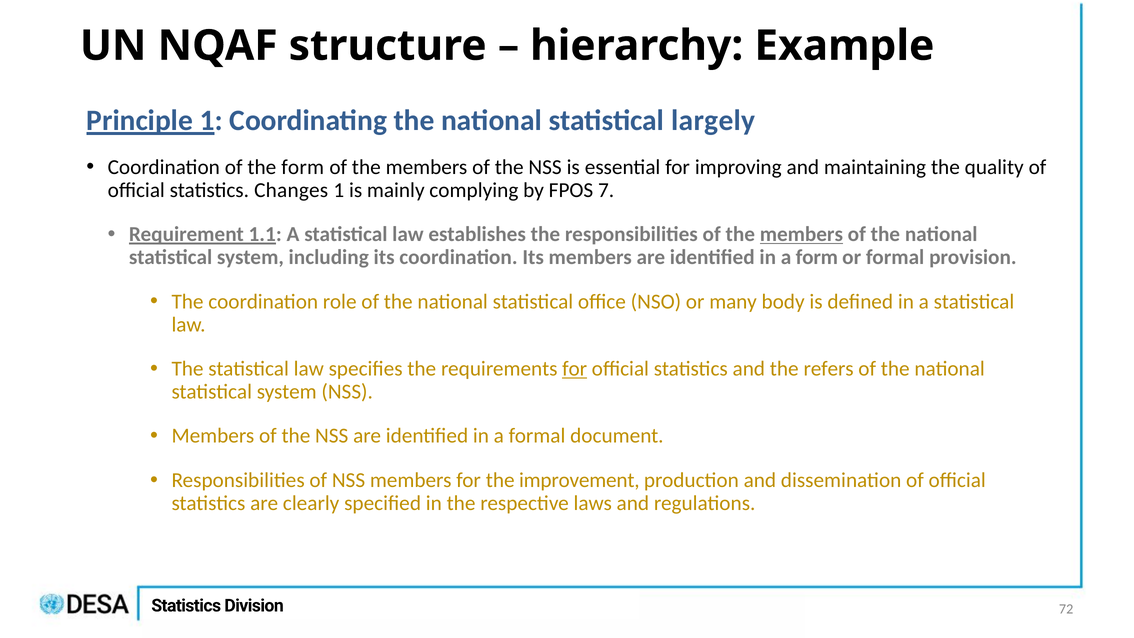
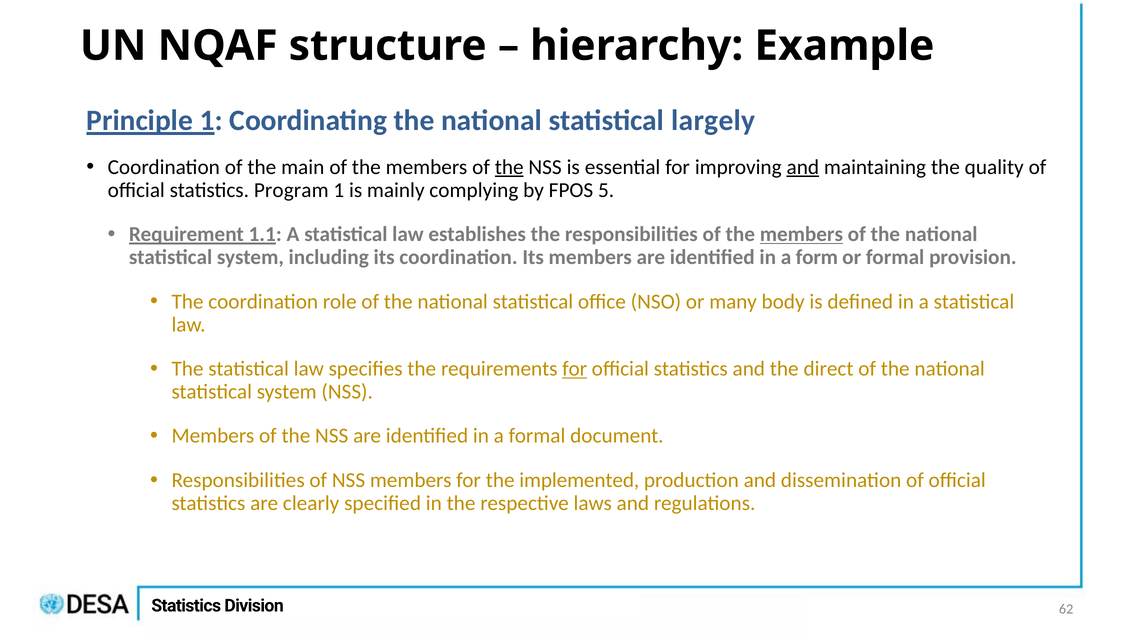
the form: form -> main
the at (509, 167) underline: none -> present
and at (803, 167) underline: none -> present
Changes: Changes -> Program
7: 7 -> 5
refers: refers -> direct
improvement: improvement -> implemented
72: 72 -> 62
